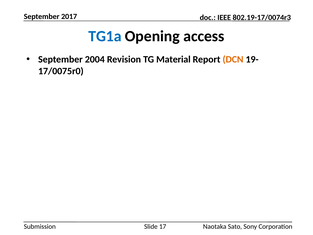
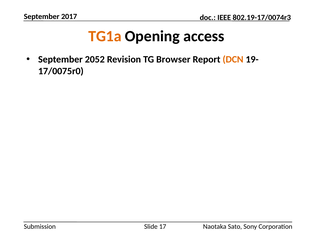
TG1a colour: blue -> orange
2004: 2004 -> 2052
Material: Material -> Browser
